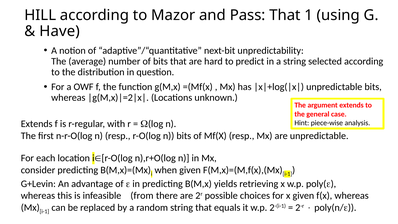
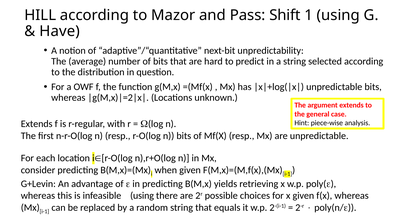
Pass That: That -> Shift
infeasible from: from -> using
